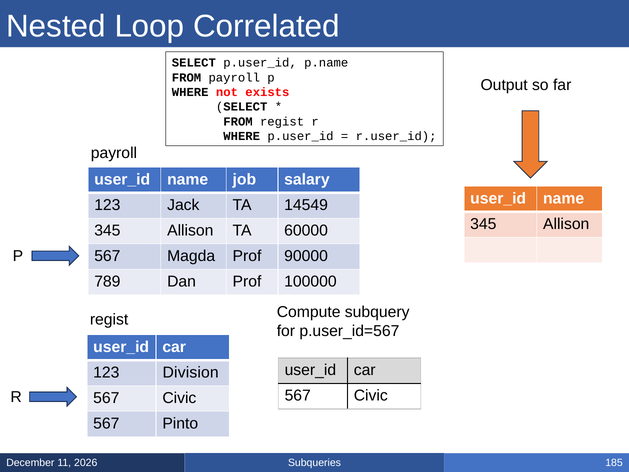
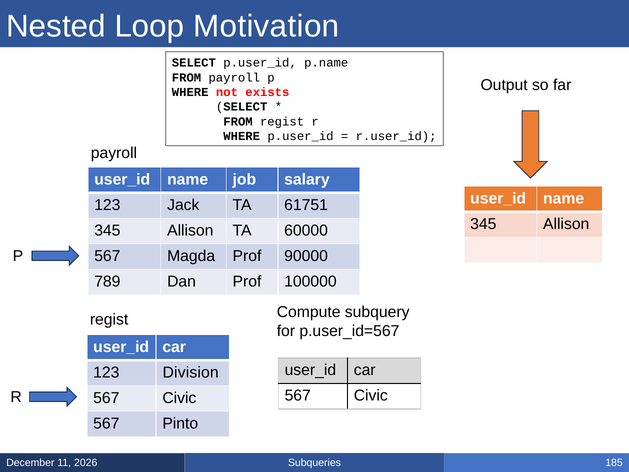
Correlated: Correlated -> Motivation
14549: 14549 -> 61751
